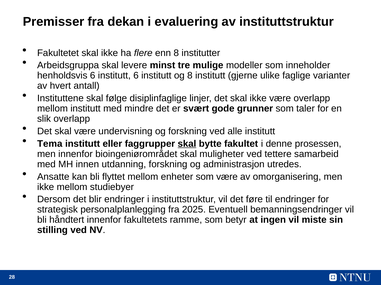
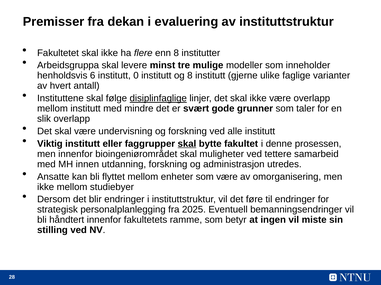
institutt 6: 6 -> 0
disiplinfaglige underline: none -> present
Tema: Tema -> Viktig
